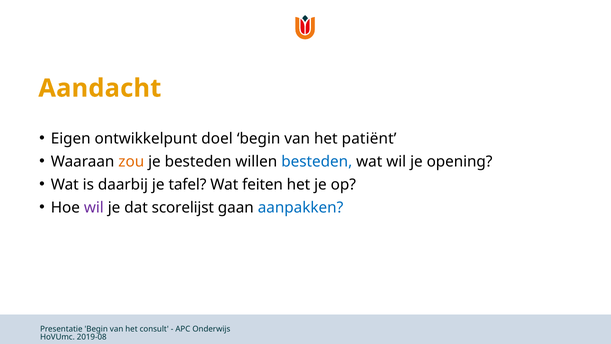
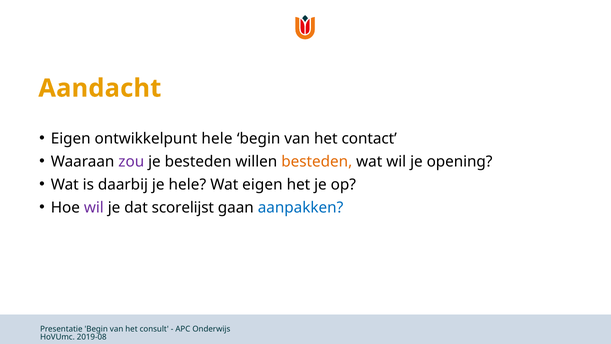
ontwikkelpunt doel: doel -> hele
patiënt: patiënt -> contact
zou colour: orange -> purple
besteden at (317, 162) colour: blue -> orange
je tafel: tafel -> hele
Wat feiten: feiten -> eigen
